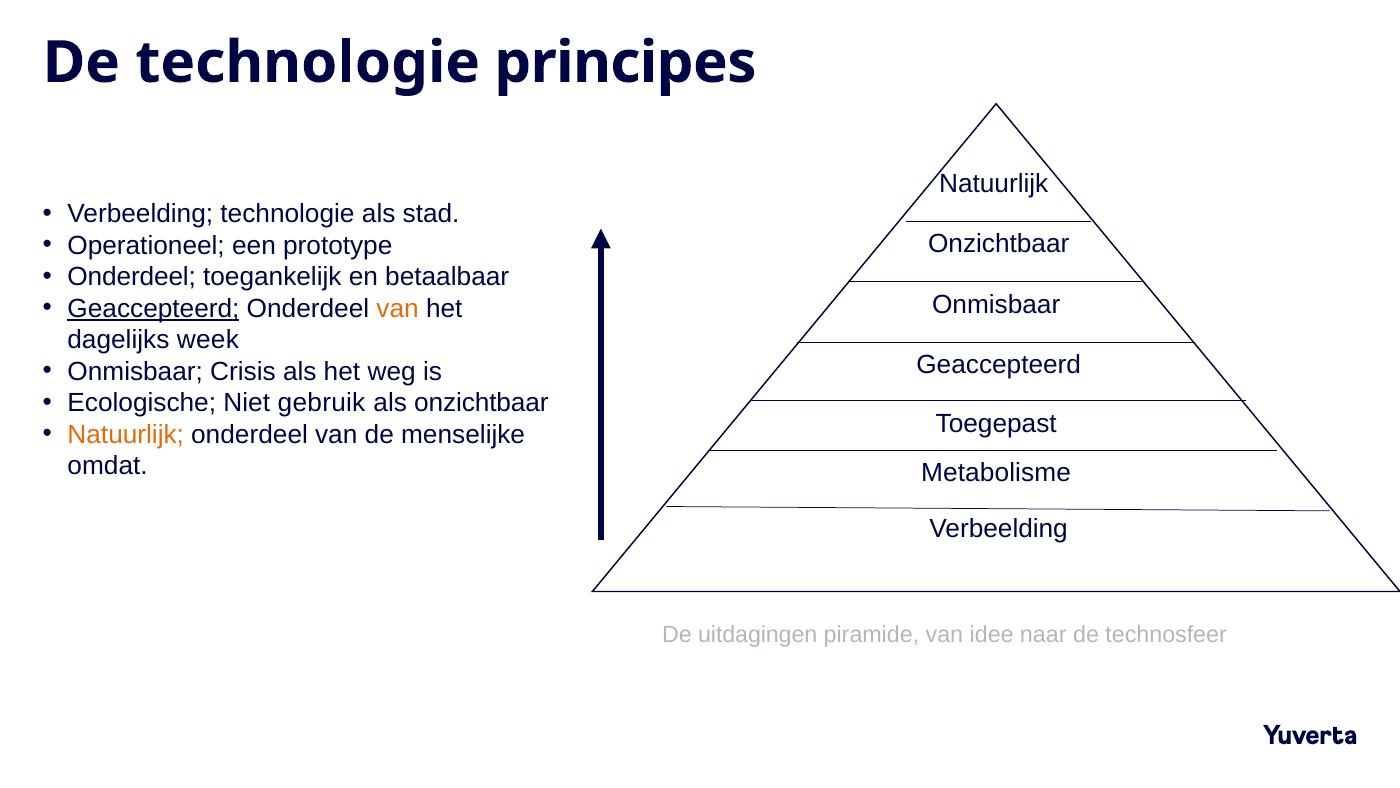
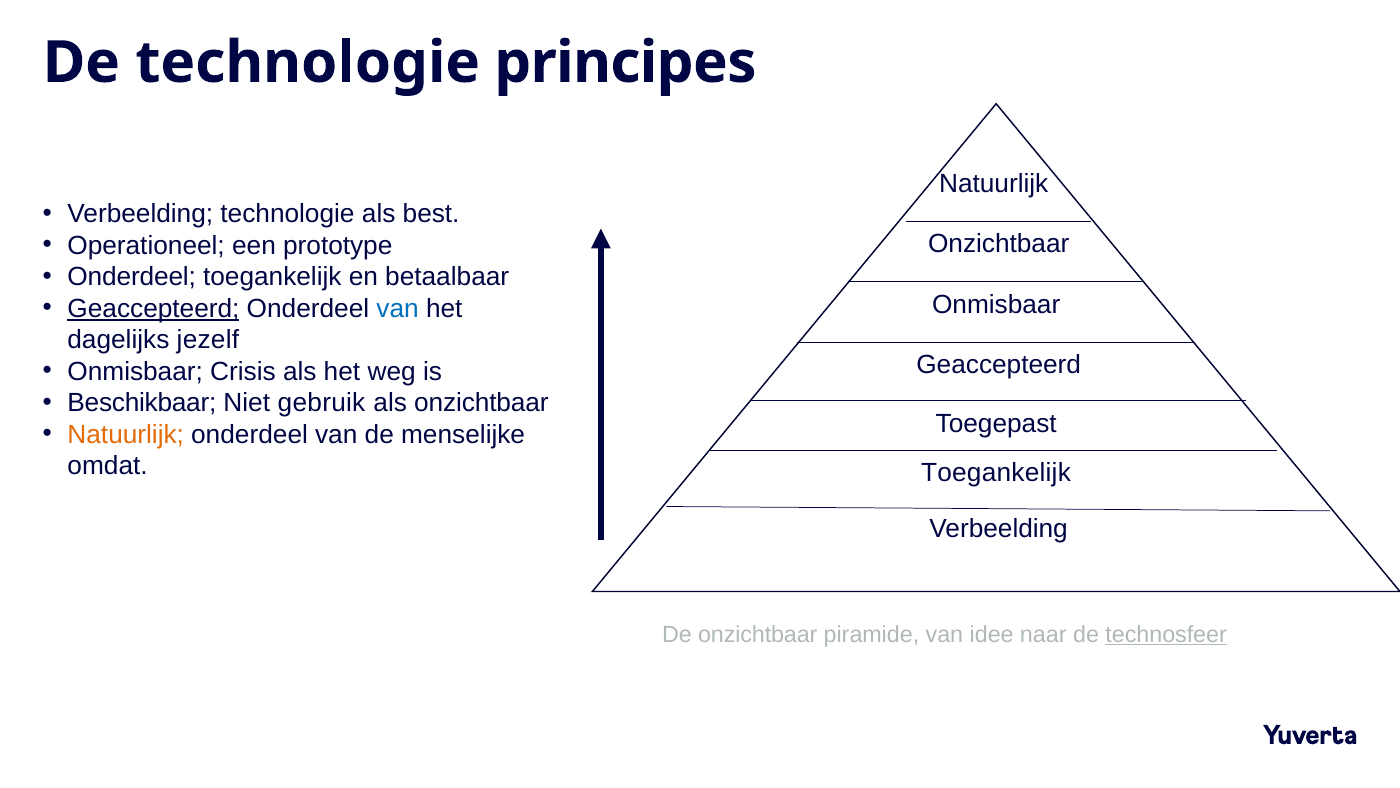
stad: stad -> best
van at (398, 308) colour: orange -> blue
week: week -> jezelf
Ecologische: Ecologische -> Beschikbaar
Metabolisme at (996, 473): Metabolisme -> Toegankelijk
De uitdagingen: uitdagingen -> onzichtbaar
technosfeer underline: none -> present
